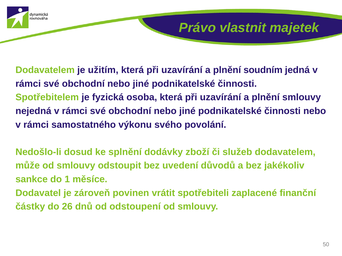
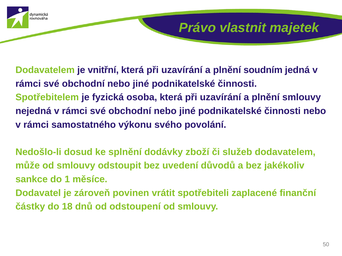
užitím: užitím -> vnitřní
26: 26 -> 18
